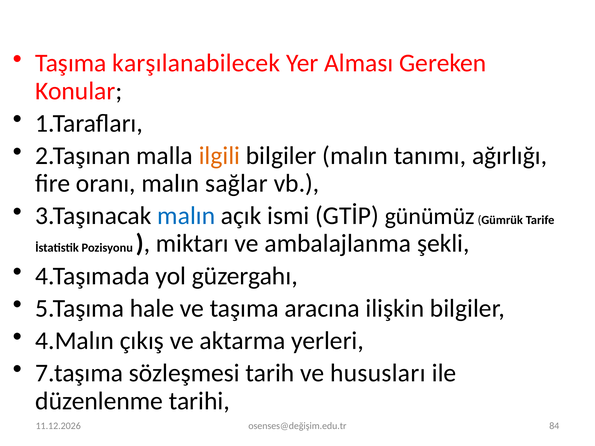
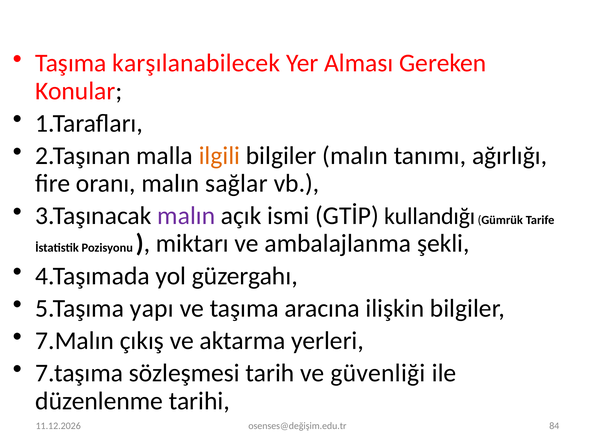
malın at (186, 216) colour: blue -> purple
günümüz: günümüz -> kullandığı
hale: hale -> yapı
4.Malın: 4.Malın -> 7.Malın
hususları: hususları -> güvenliği
